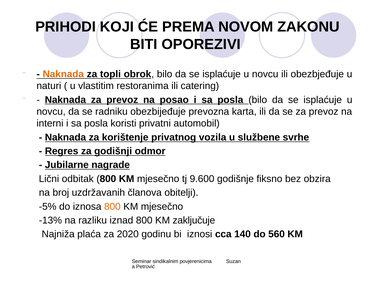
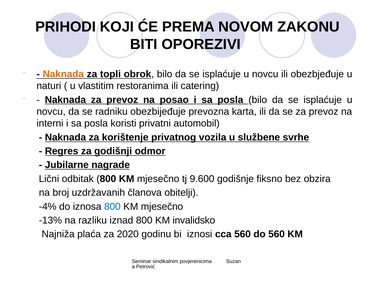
-5%: -5% -> -4%
800 at (112, 207) colour: orange -> blue
zaključuje: zaključuje -> invalidsko
cca 140: 140 -> 560
